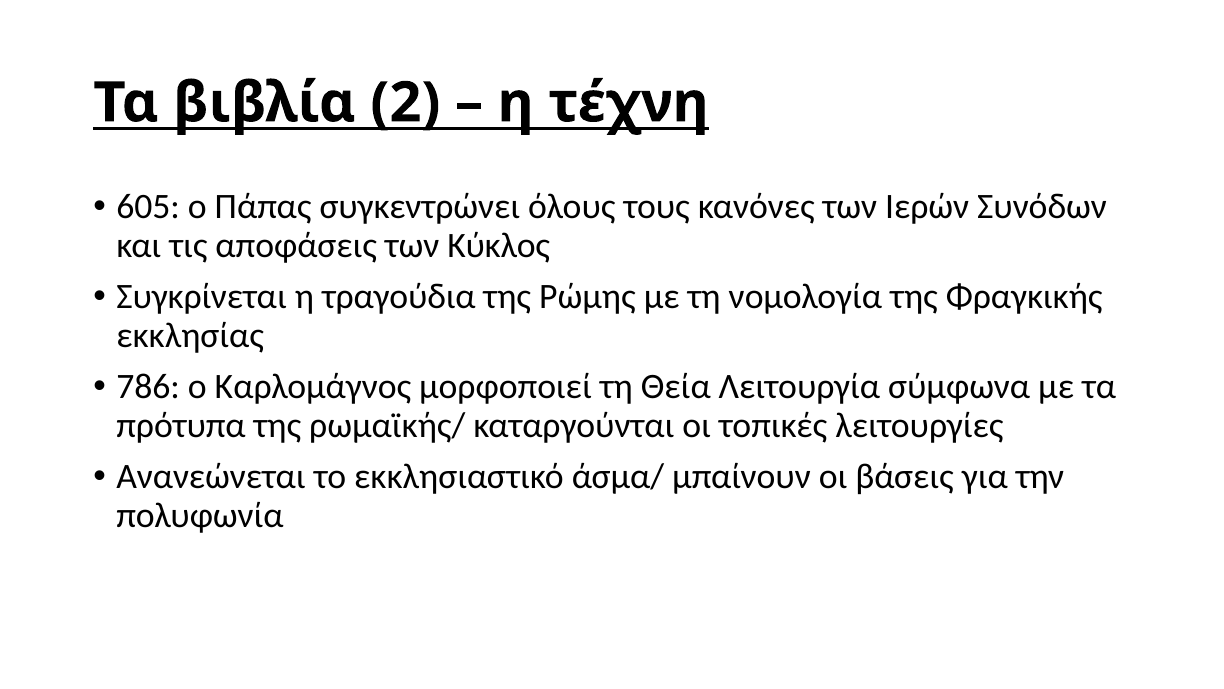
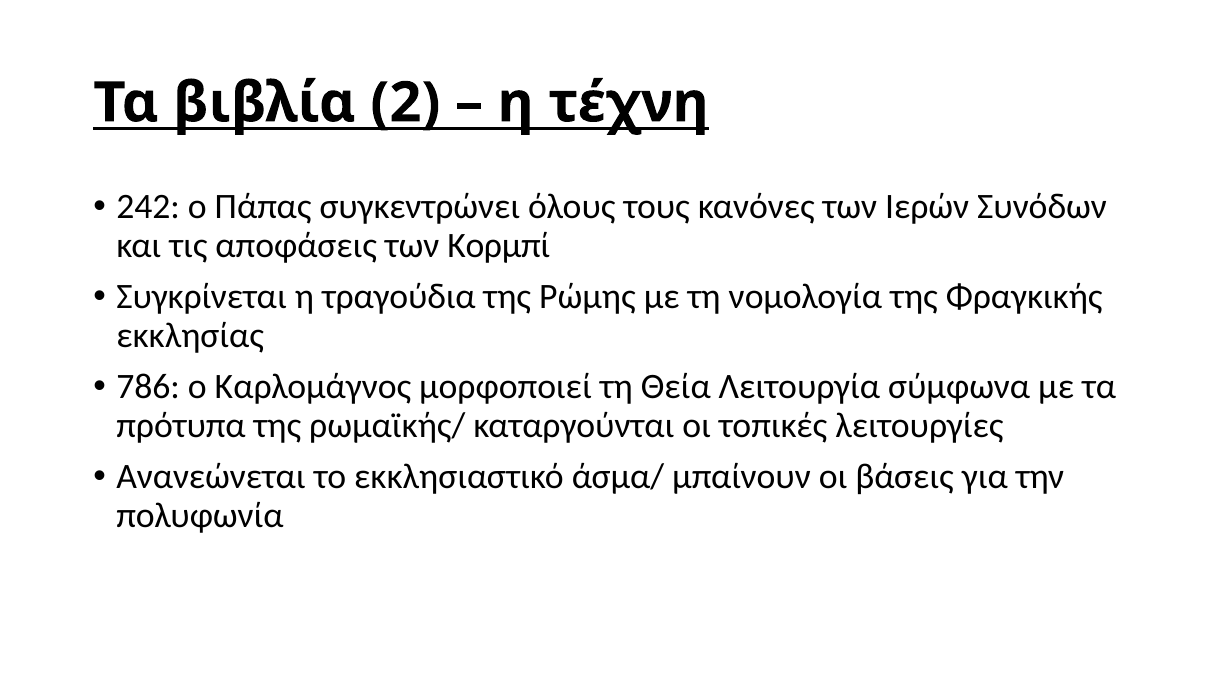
605: 605 -> 242
Κύκλος: Κύκλος -> Κορμπί
